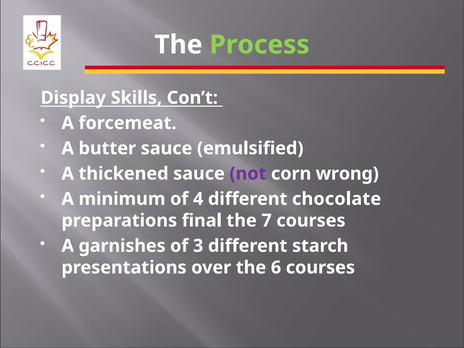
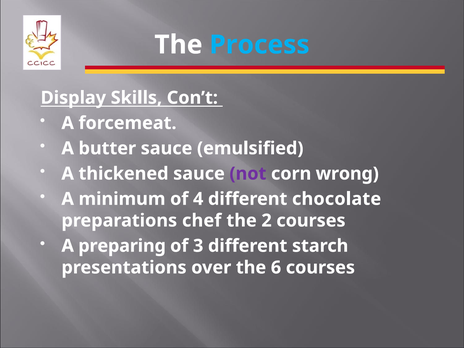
Process colour: light green -> light blue
final: final -> chef
7: 7 -> 2
garnishes: garnishes -> preparing
